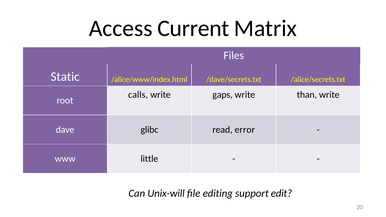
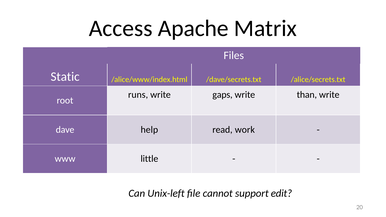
Current: Current -> Apache
calls: calls -> runs
glibc: glibc -> help
error: error -> work
Unix-will: Unix-will -> Unix-left
editing: editing -> cannot
